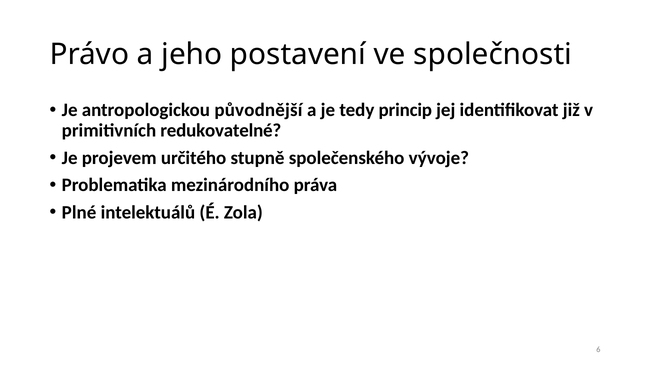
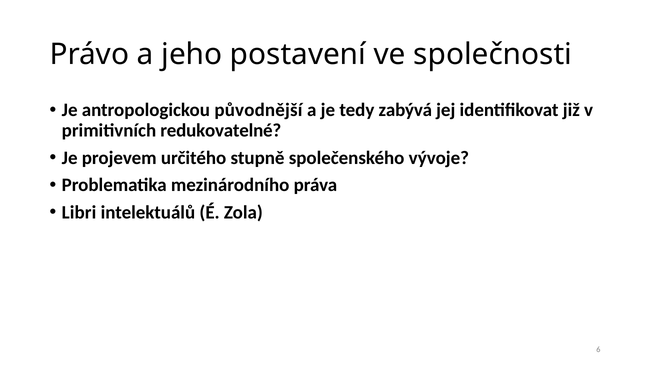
princip: princip -> zabývá
Plné: Plné -> Libri
